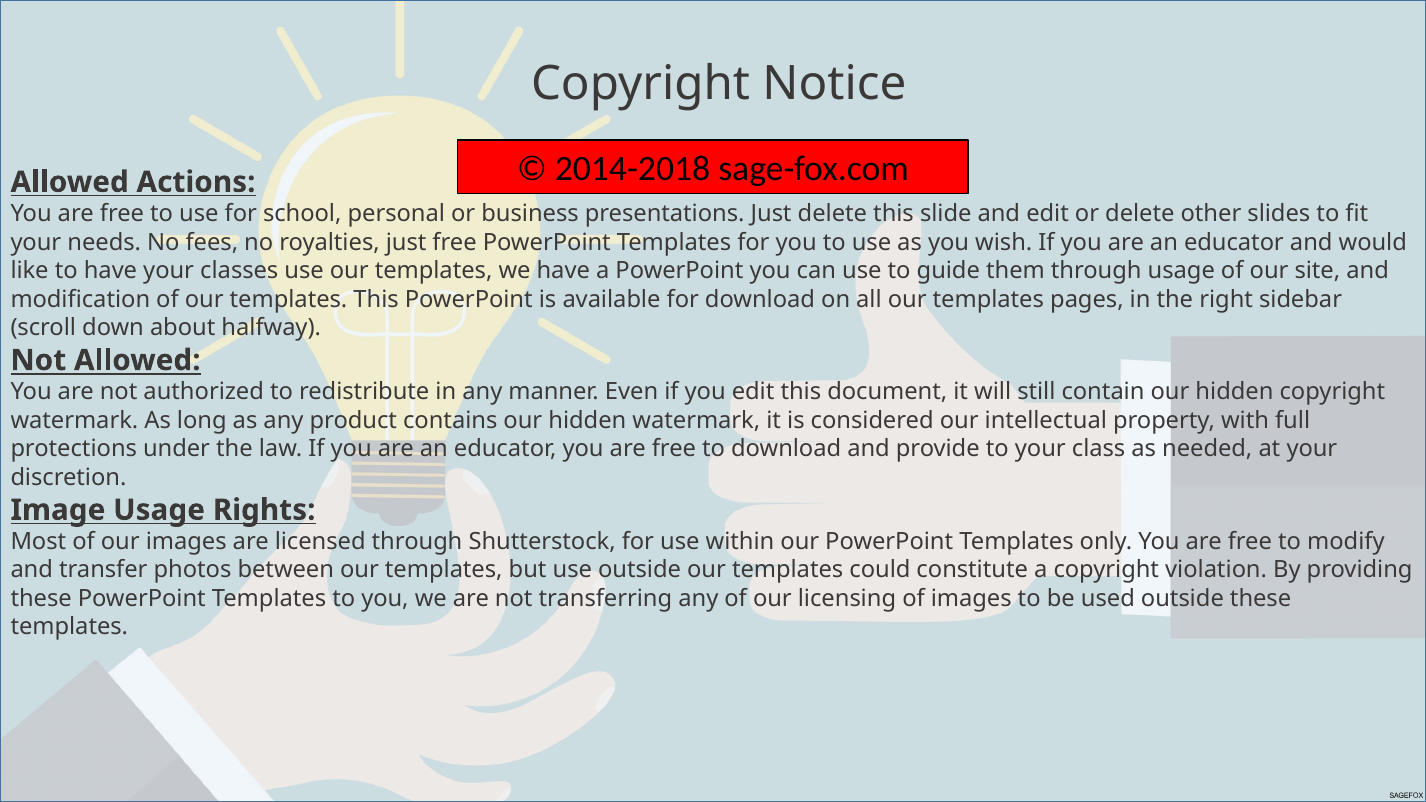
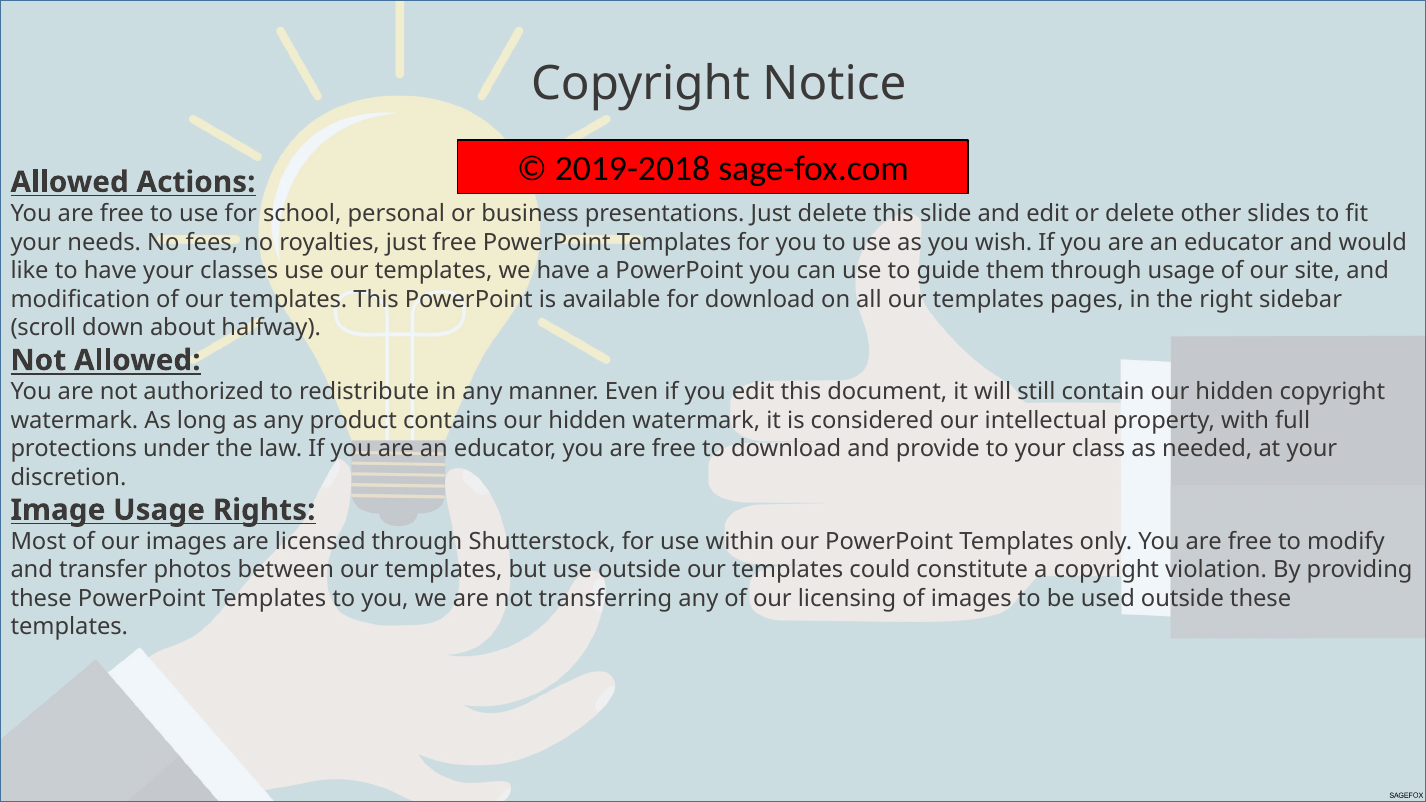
2014-2018: 2014-2018 -> 2019-2018
